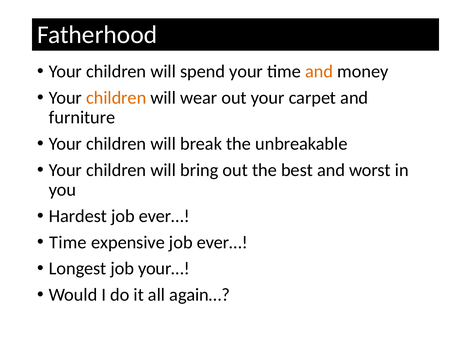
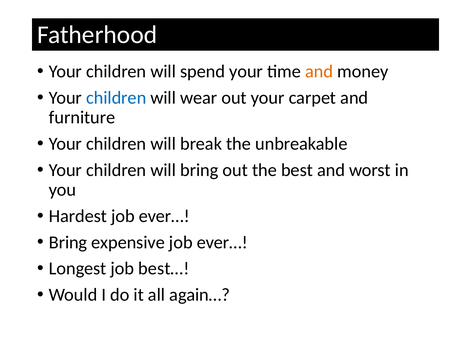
children at (116, 98) colour: orange -> blue
Time at (68, 242): Time -> Bring
your…: your… -> best…
